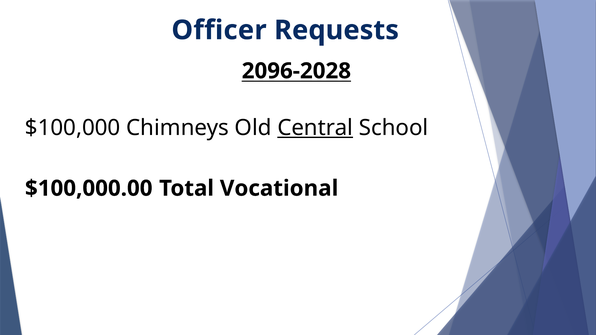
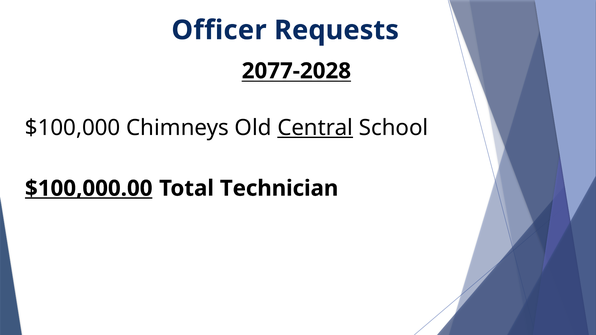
2096-2028: 2096-2028 -> 2077-2028
$100,000.00 underline: none -> present
Vocational: Vocational -> Technician
